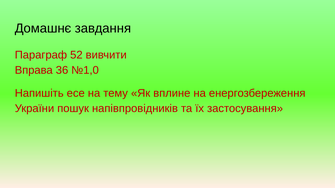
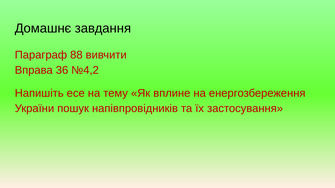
52: 52 -> 88
№1,0: №1,0 -> №4,2
